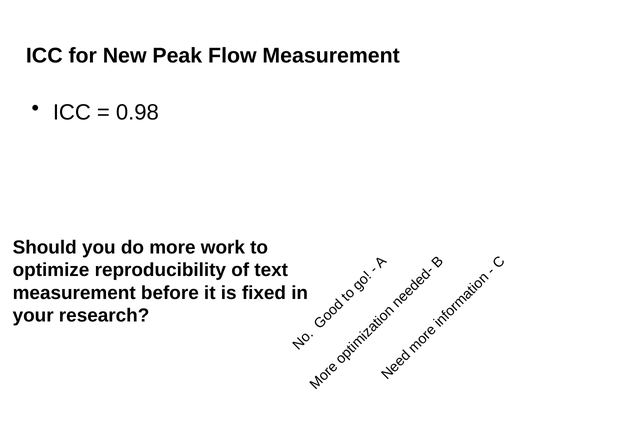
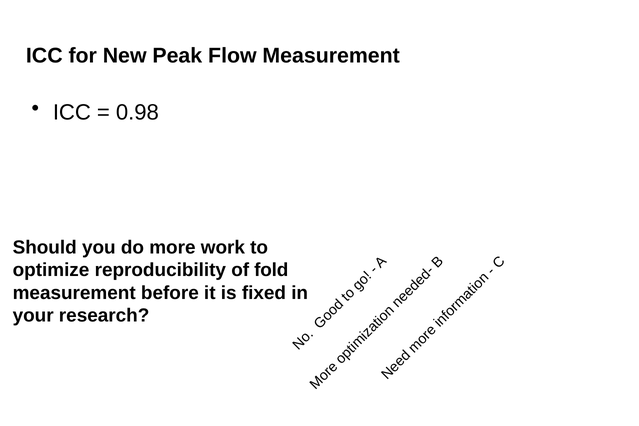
text: text -> fold
